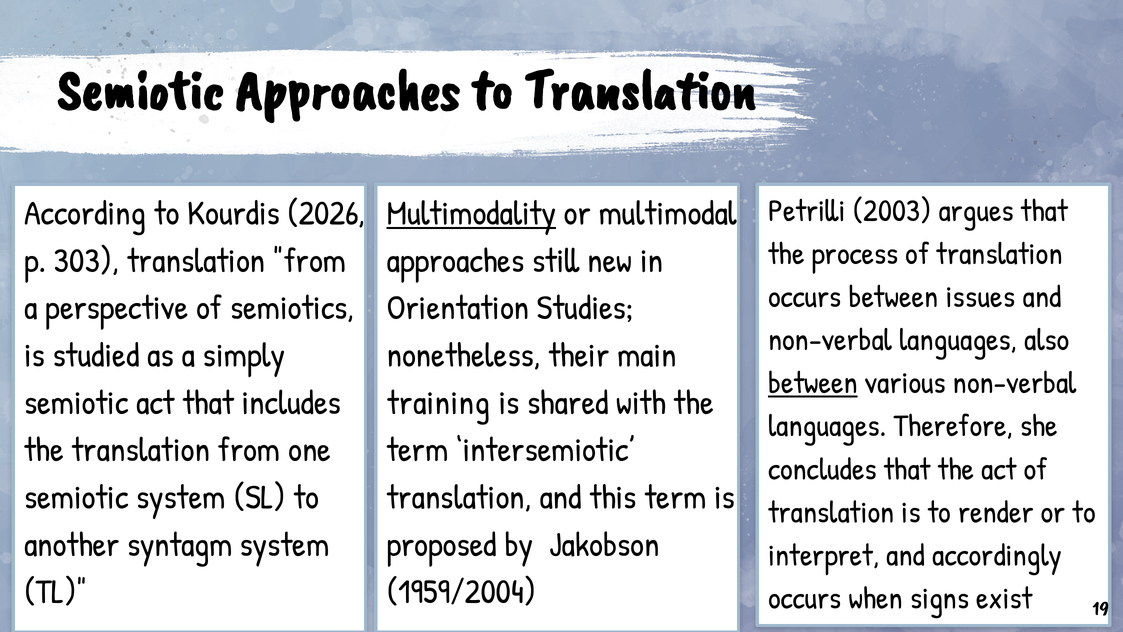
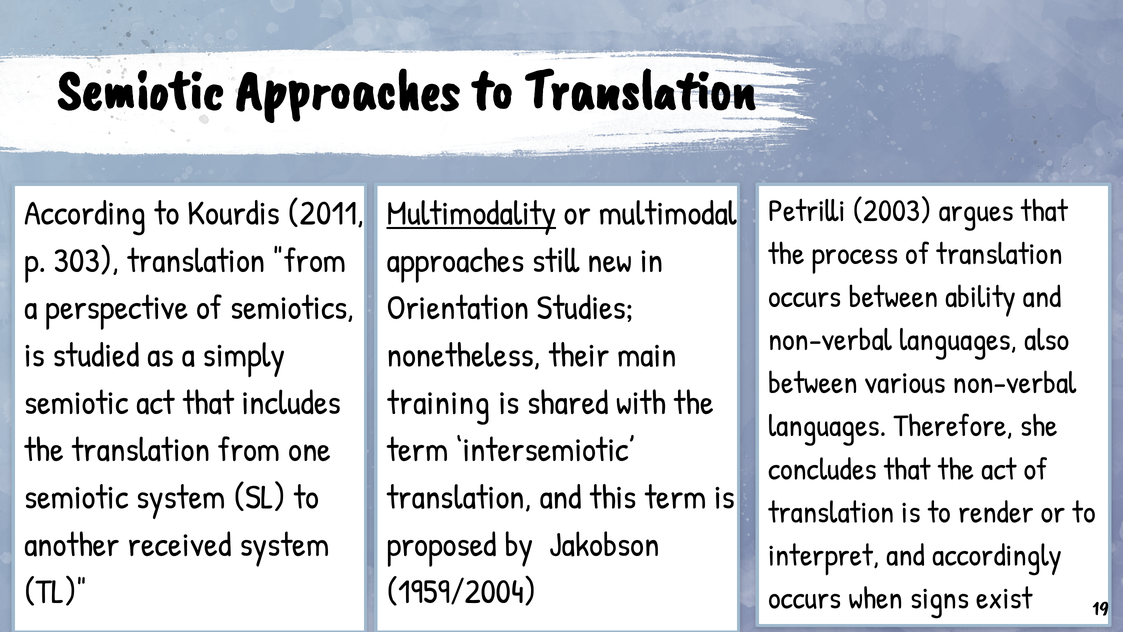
2026: 2026 -> 2011
issues: issues -> ability
between at (813, 383) underline: present -> none
syntagm: syntagm -> received
